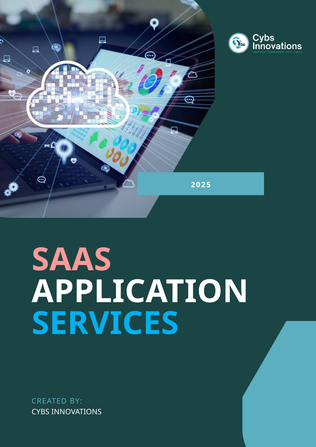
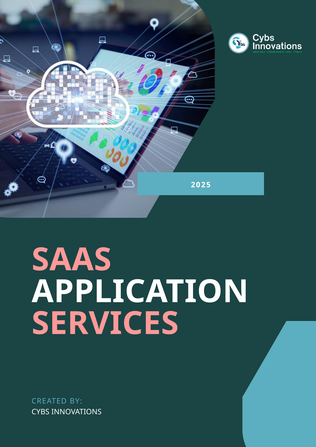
SERVICES colour: light blue -> pink
